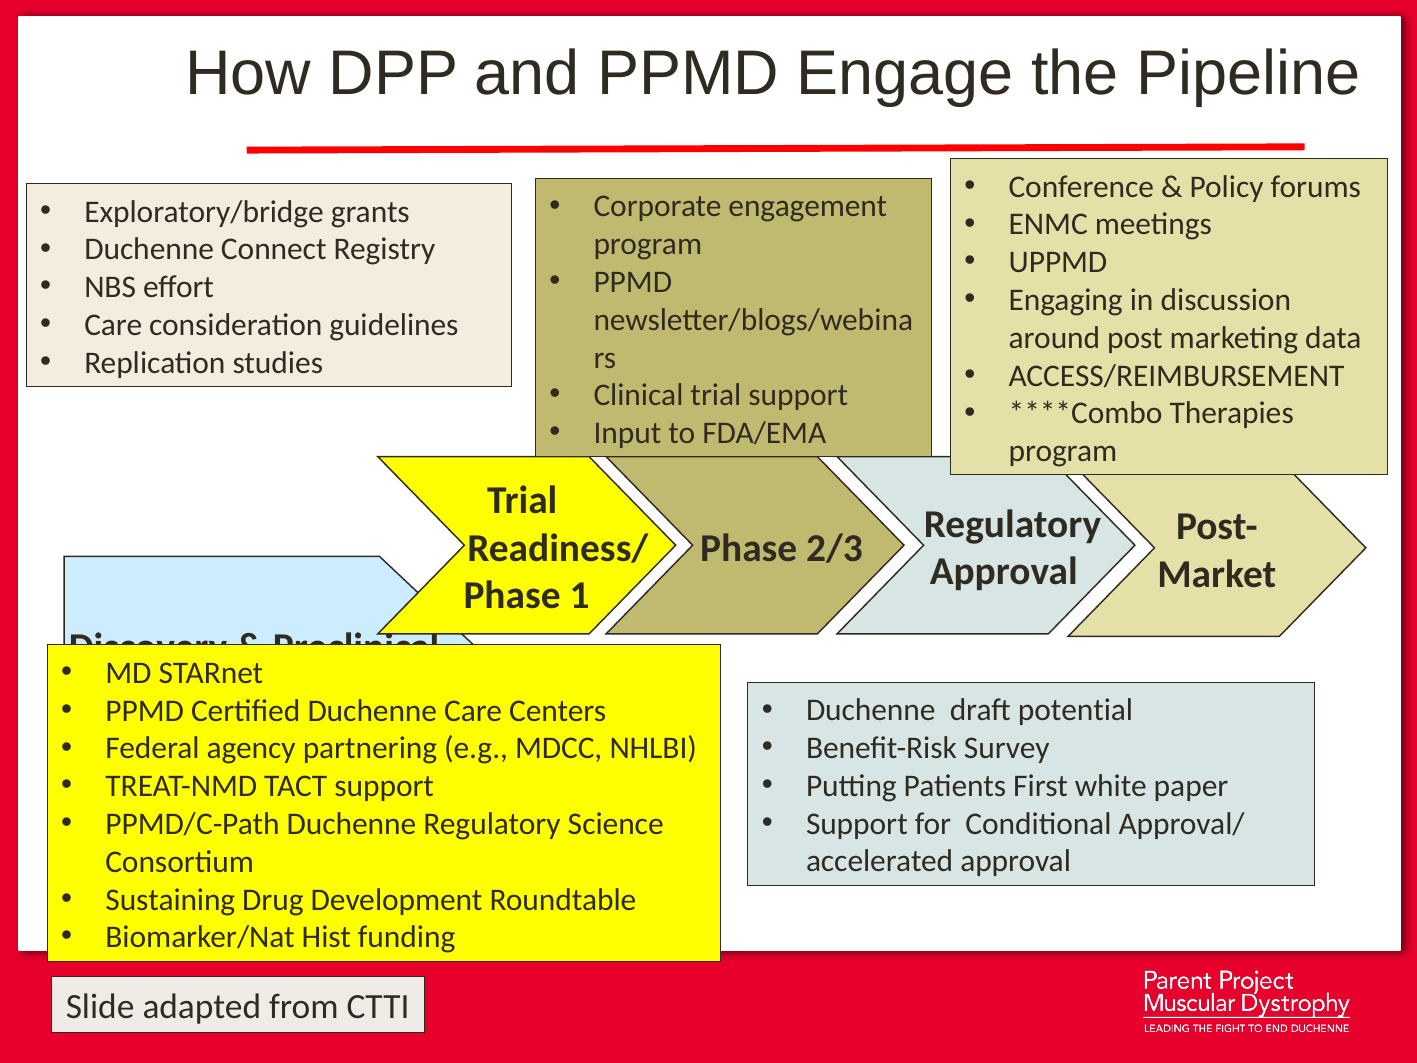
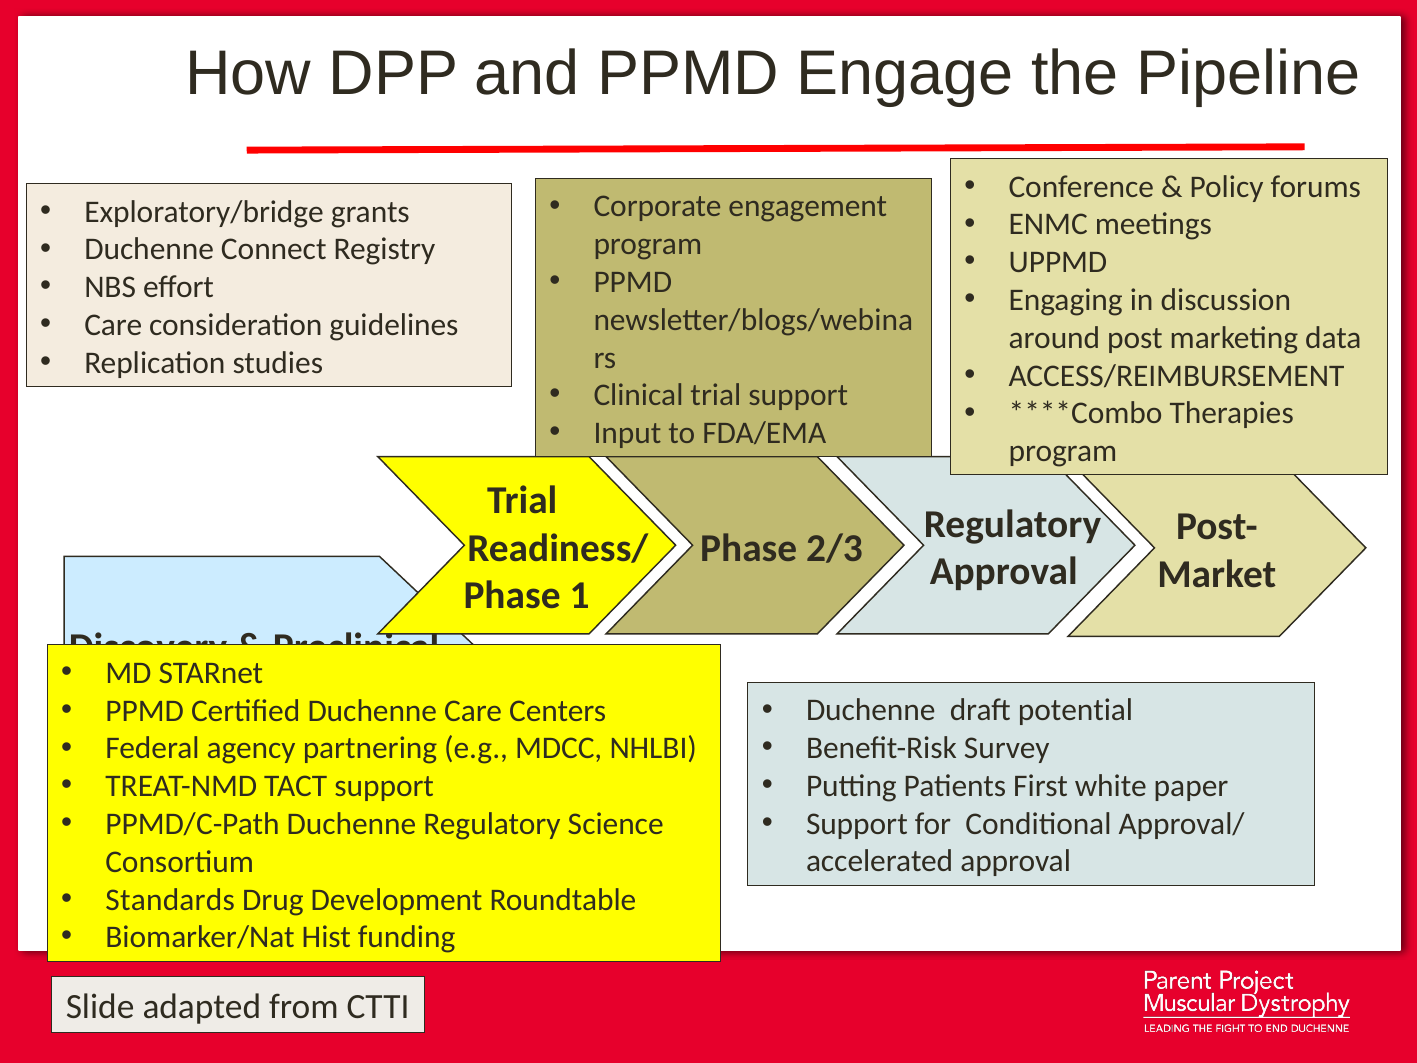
Sustaining: Sustaining -> Standards
